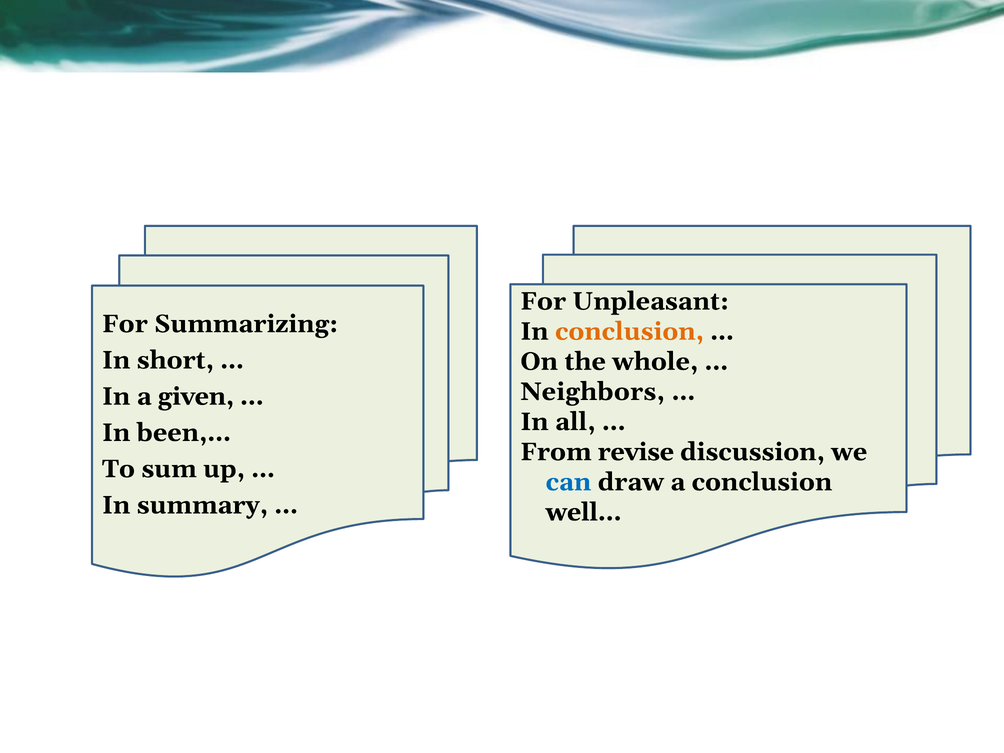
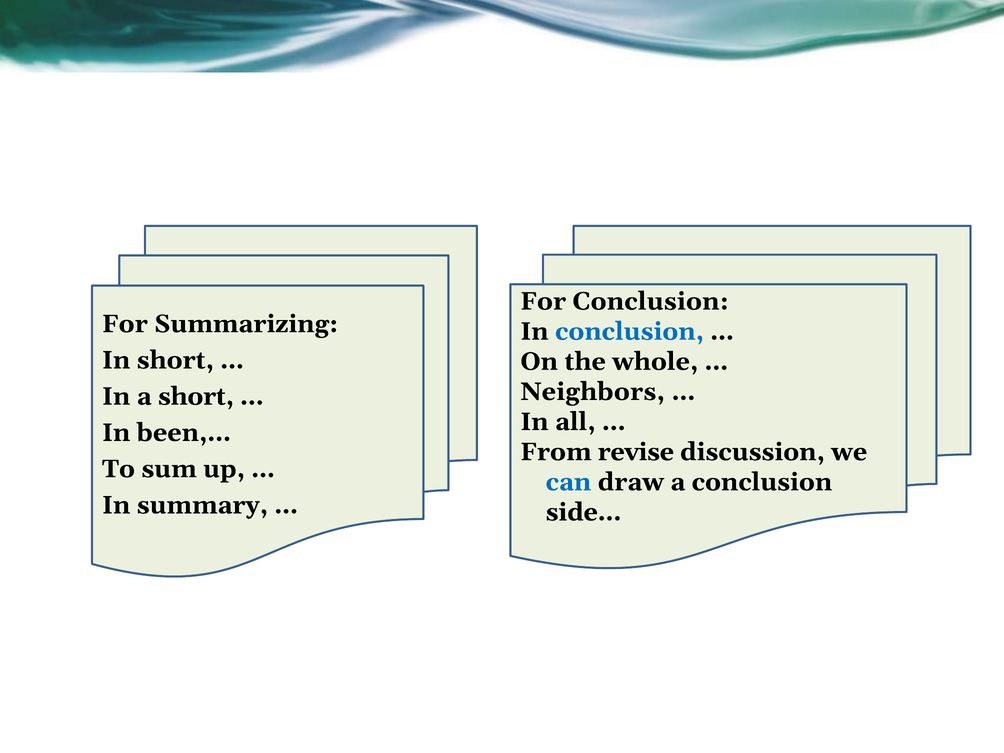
For Unpleasant: Unpleasant -> Conclusion
conclusion at (629, 331) colour: orange -> blue
a given: given -> short
well…: well… -> side…
